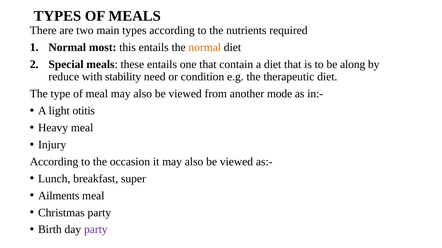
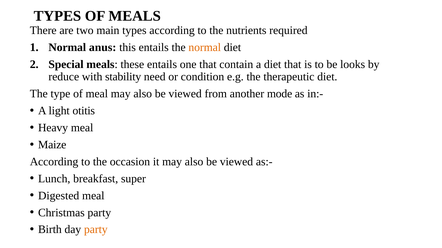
most: most -> anus
along: along -> looks
Injury: Injury -> Maize
Ailments: Ailments -> Digested
party at (96, 230) colour: purple -> orange
